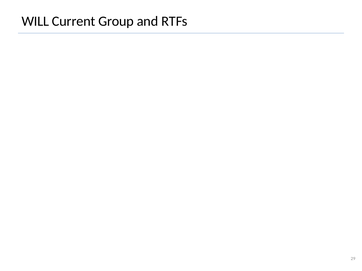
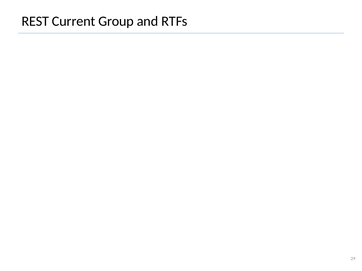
WILL: WILL -> REST
